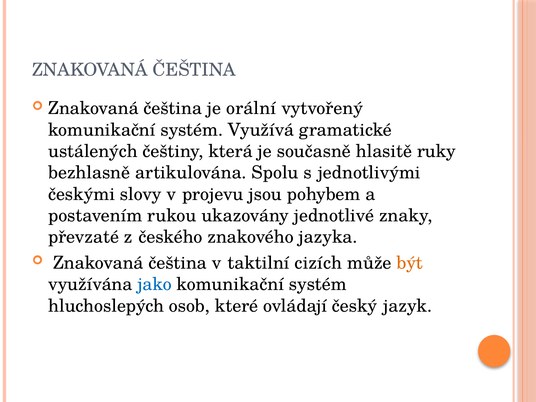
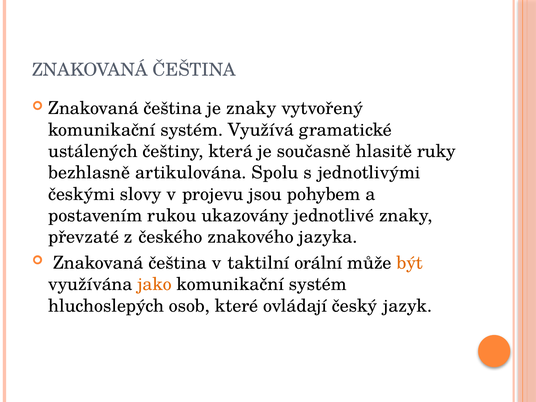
je orální: orální -> znaky
cizích: cizích -> orální
jako colour: blue -> orange
